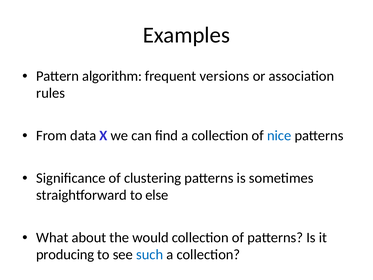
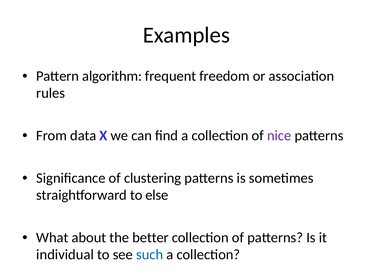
versions: versions -> freedom
nice colour: blue -> purple
would: would -> better
producing: producing -> individual
